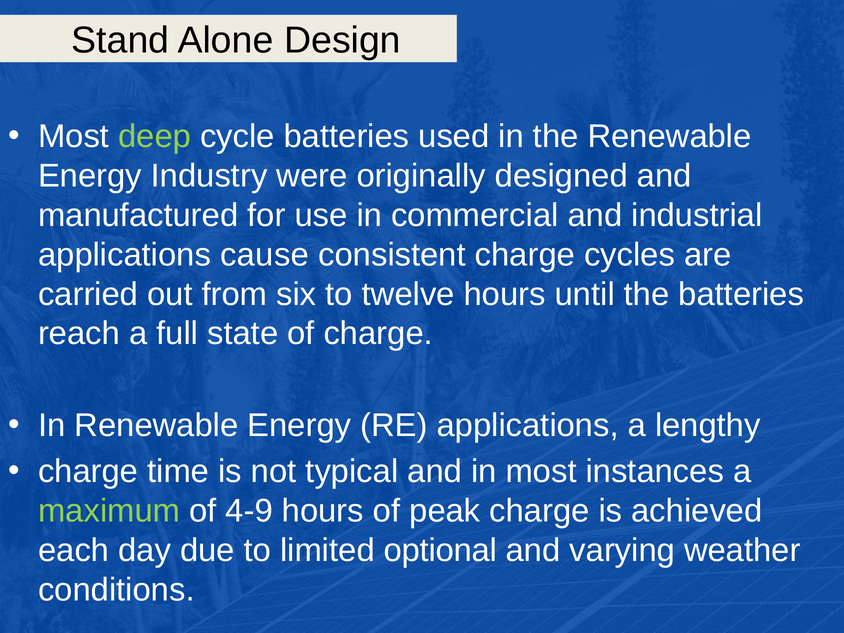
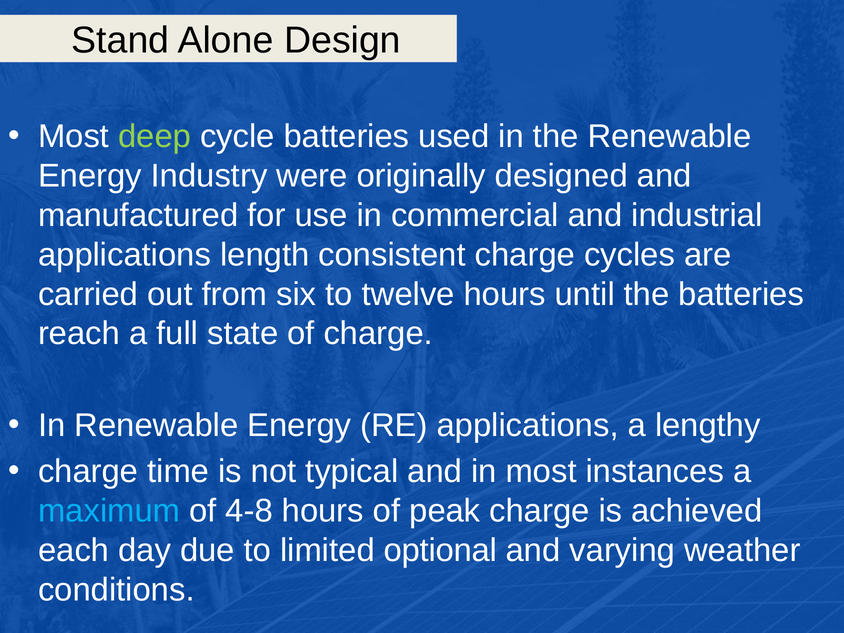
cause: cause -> length
maximum colour: light green -> light blue
4-9: 4-9 -> 4-8
